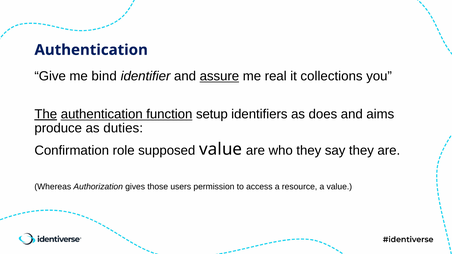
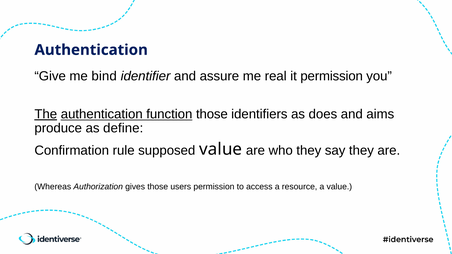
assure underline: present -> none
it collections: collections -> permission
function setup: setup -> those
duties: duties -> define
role: role -> rule
